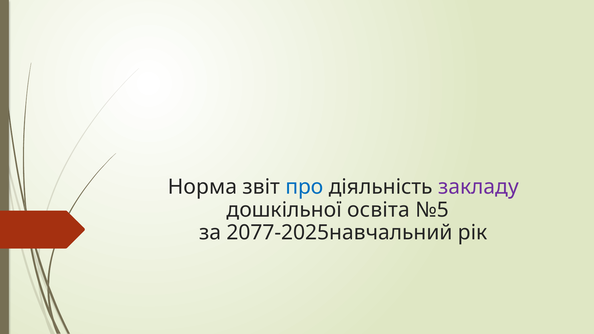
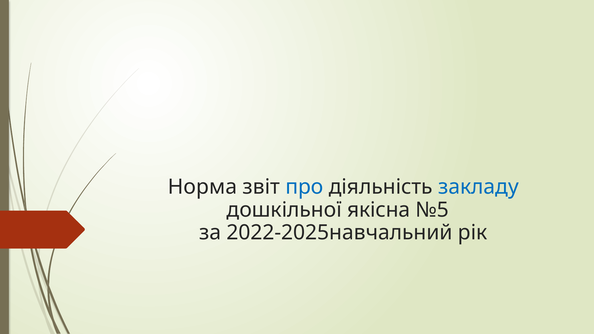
закладу colour: purple -> blue
освіта: освіта -> якісна
2077-2025навчальний: 2077-2025навчальний -> 2022-2025навчальний
